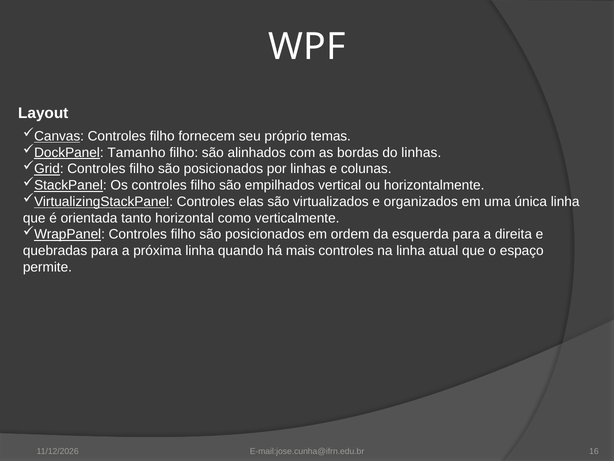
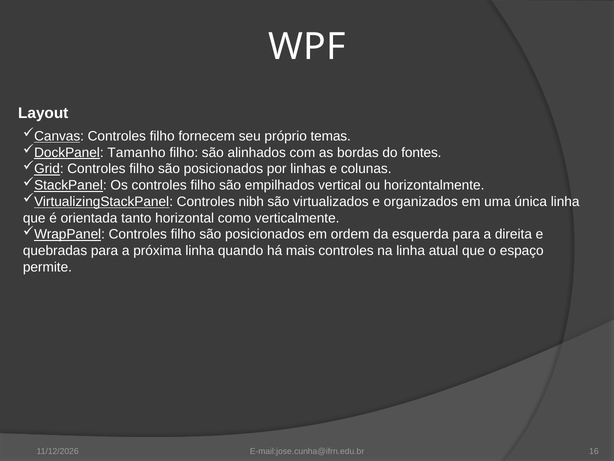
do linhas: linhas -> fontes
elas: elas -> nibh
